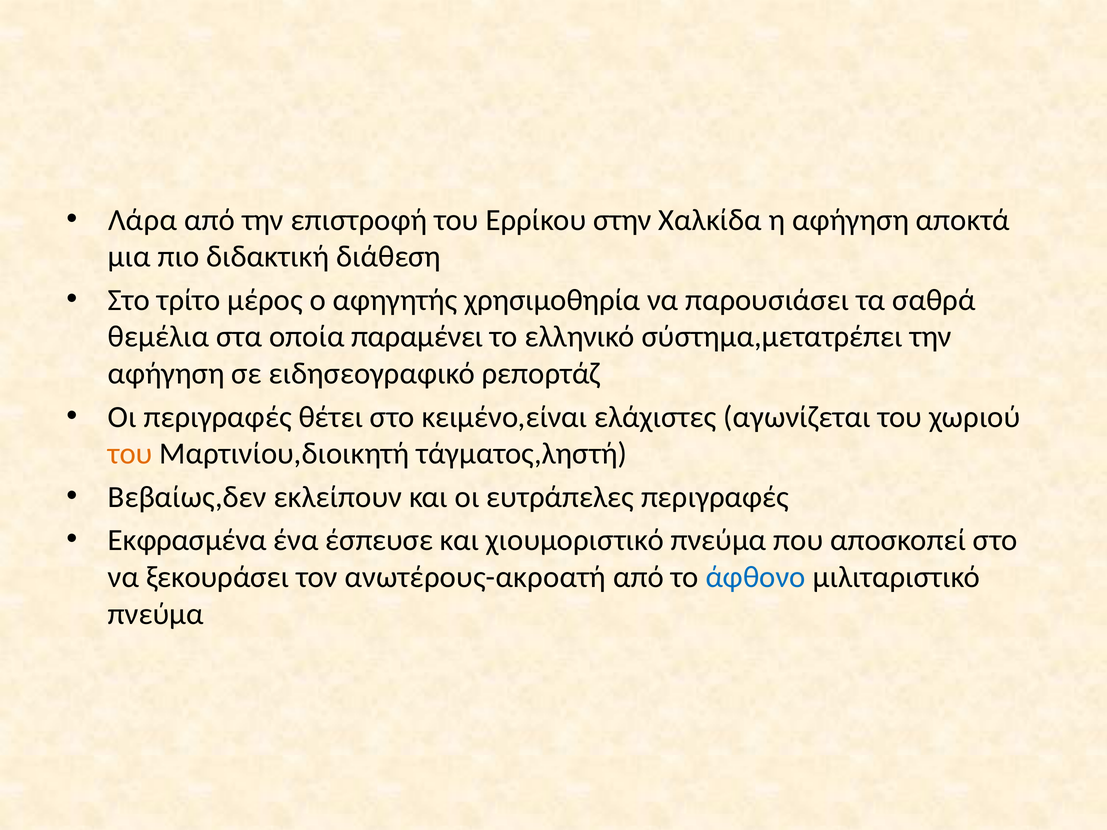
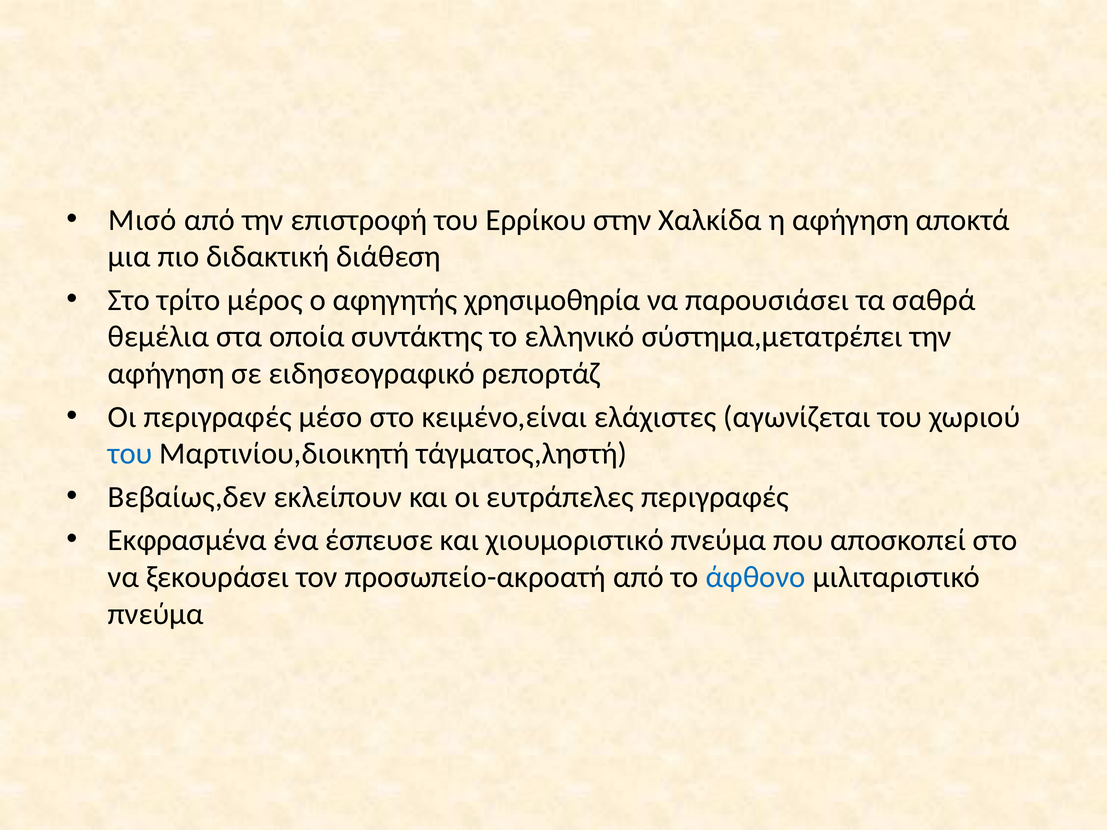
Λάρα: Λάρα -> Μισό
παραμένει: παραμένει -> συντάκτης
θέτει: θέτει -> μέσο
του at (130, 454) colour: orange -> blue
ανωτέρους-ακροατή: ανωτέρους-ακροατή -> προσωπείο-ακροατή
